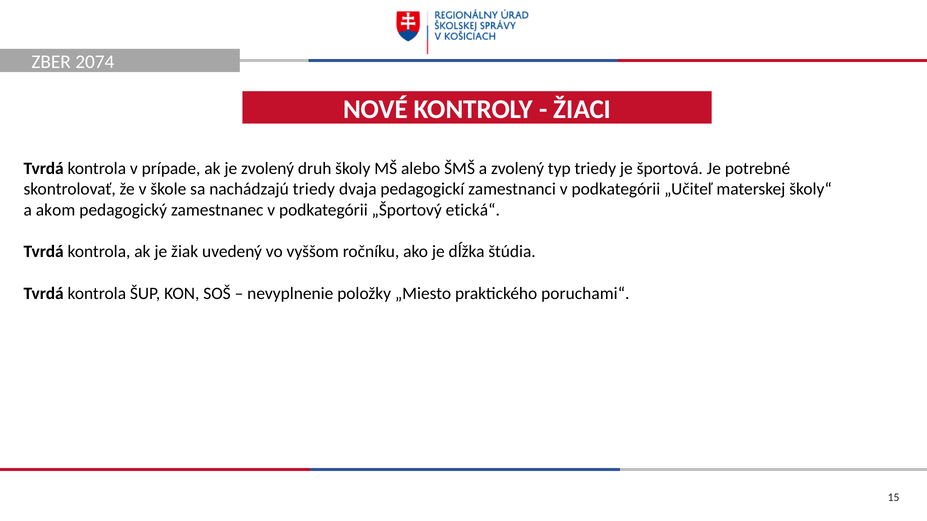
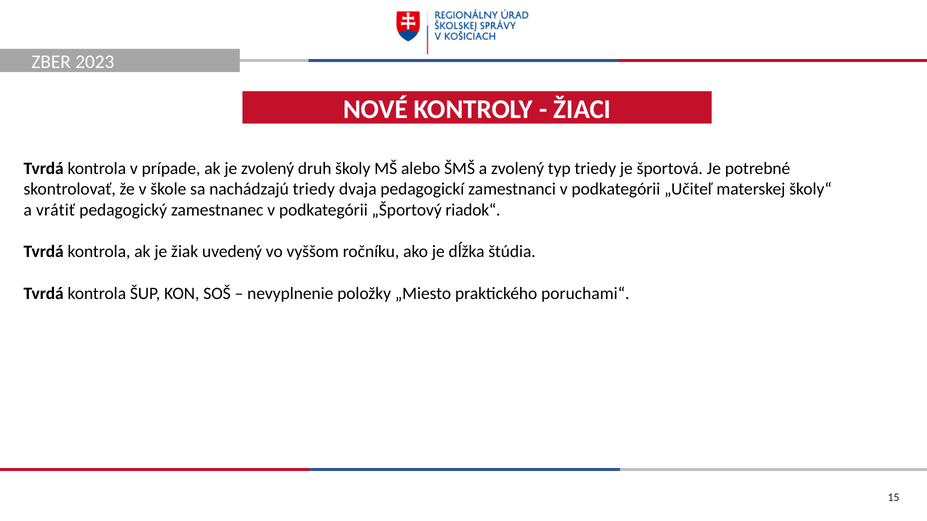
2074: 2074 -> 2023
akom: akom -> vrátiť
etická“: etická“ -> riadok“
